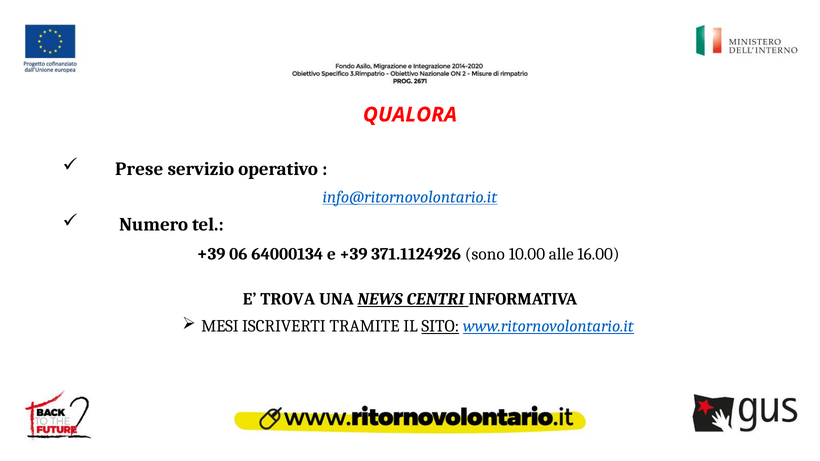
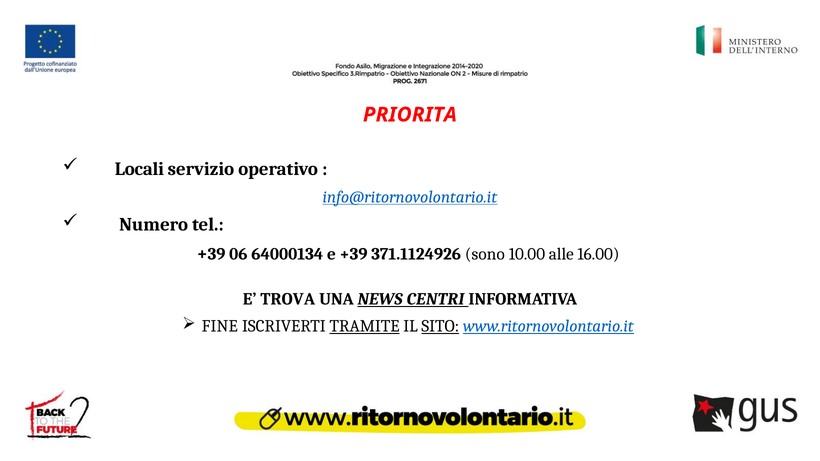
QUALORA: QUALORA -> PRIORITA
Prese: Prese -> Locali
MESI: MESI -> FINE
TRAMITE underline: none -> present
